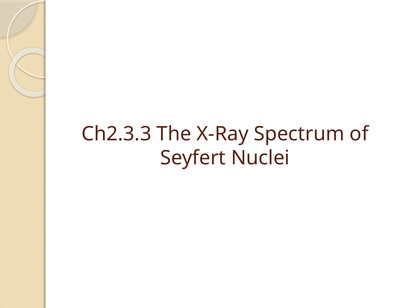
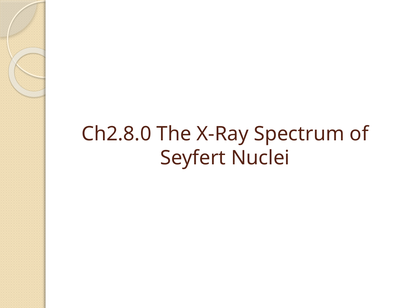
Ch2.3.3: Ch2.3.3 -> Ch2.8.0
